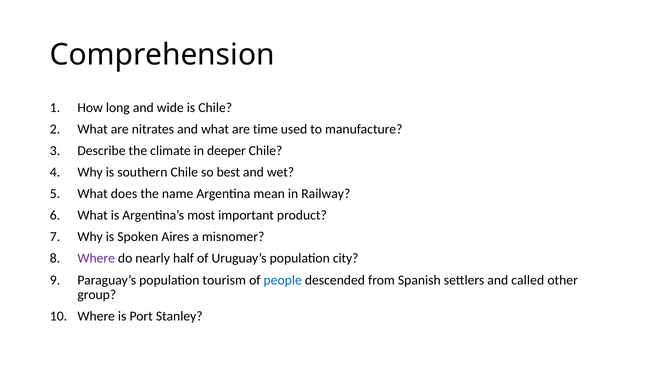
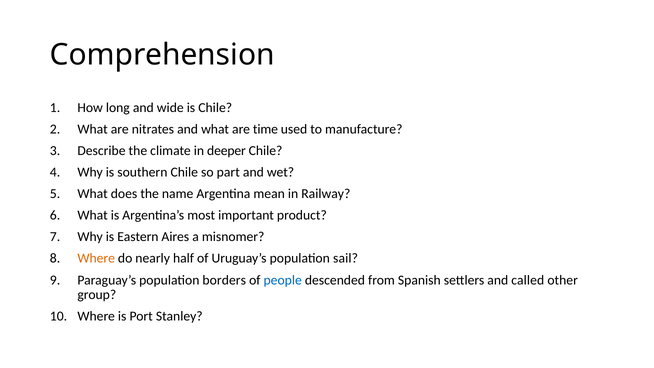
best: best -> part
Spoken: Spoken -> Eastern
Where at (96, 258) colour: purple -> orange
city: city -> sail
tourism: tourism -> borders
